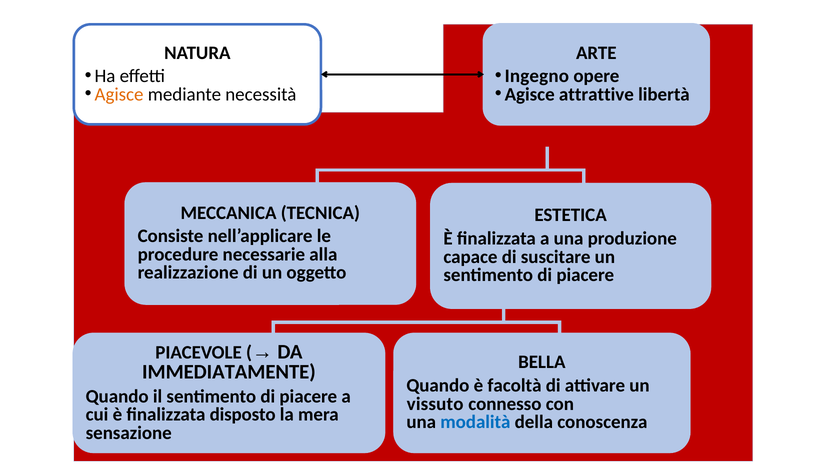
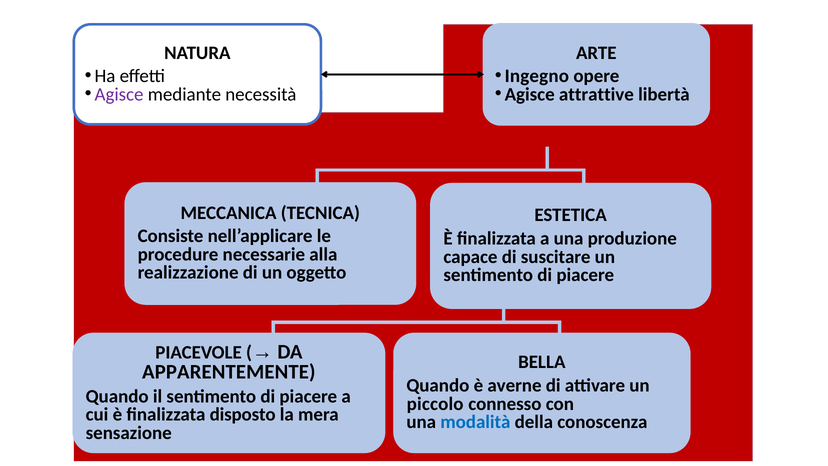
Agisce at (119, 94) colour: orange -> purple
IMMEDIATAMENTE: IMMEDIATAMENTE -> APPARENTEMENTE
facoltà: facoltà -> averne
vissuto: vissuto -> piccolo
